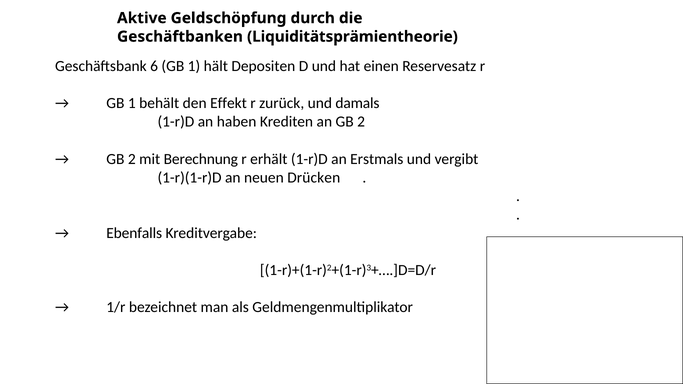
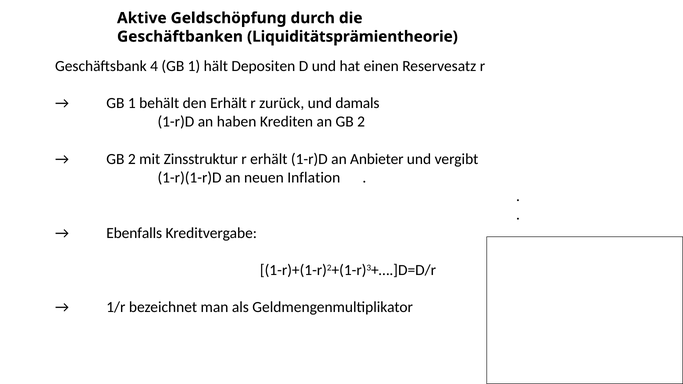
6: 6 -> 4
den Effekt: Effekt -> Erhält
Berechnung: Berechnung -> Zinsstruktur
Erstmals: Erstmals -> Anbieter
Drücken: Drücken -> Inflation
